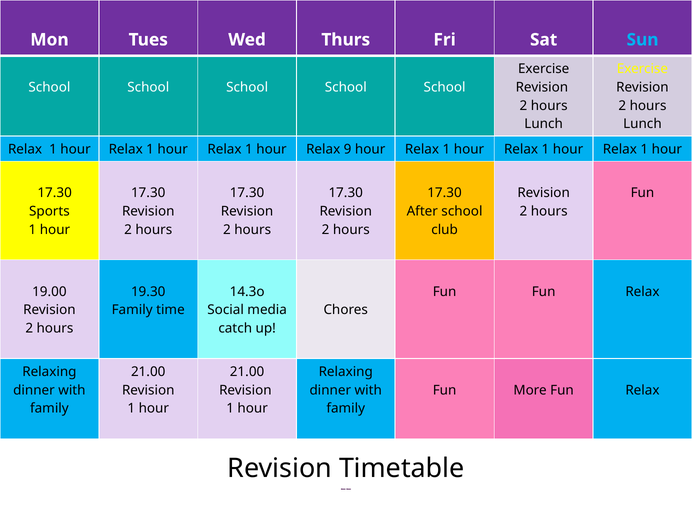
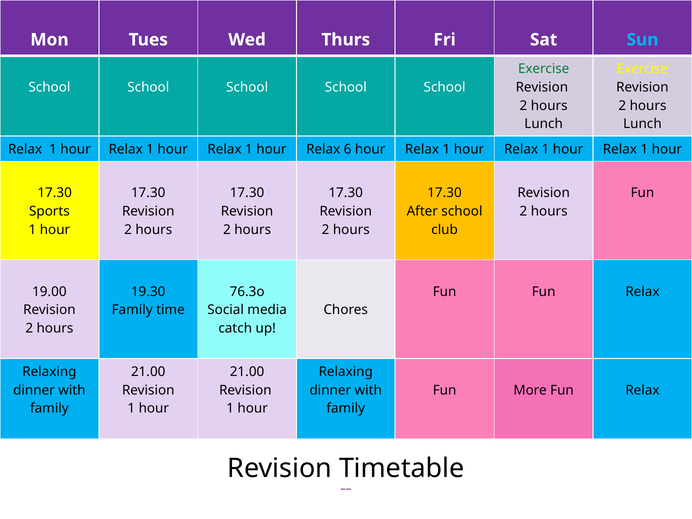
Exercise at (544, 69) colour: black -> green
9: 9 -> 6
14.3o: 14.3o -> 76.3o
